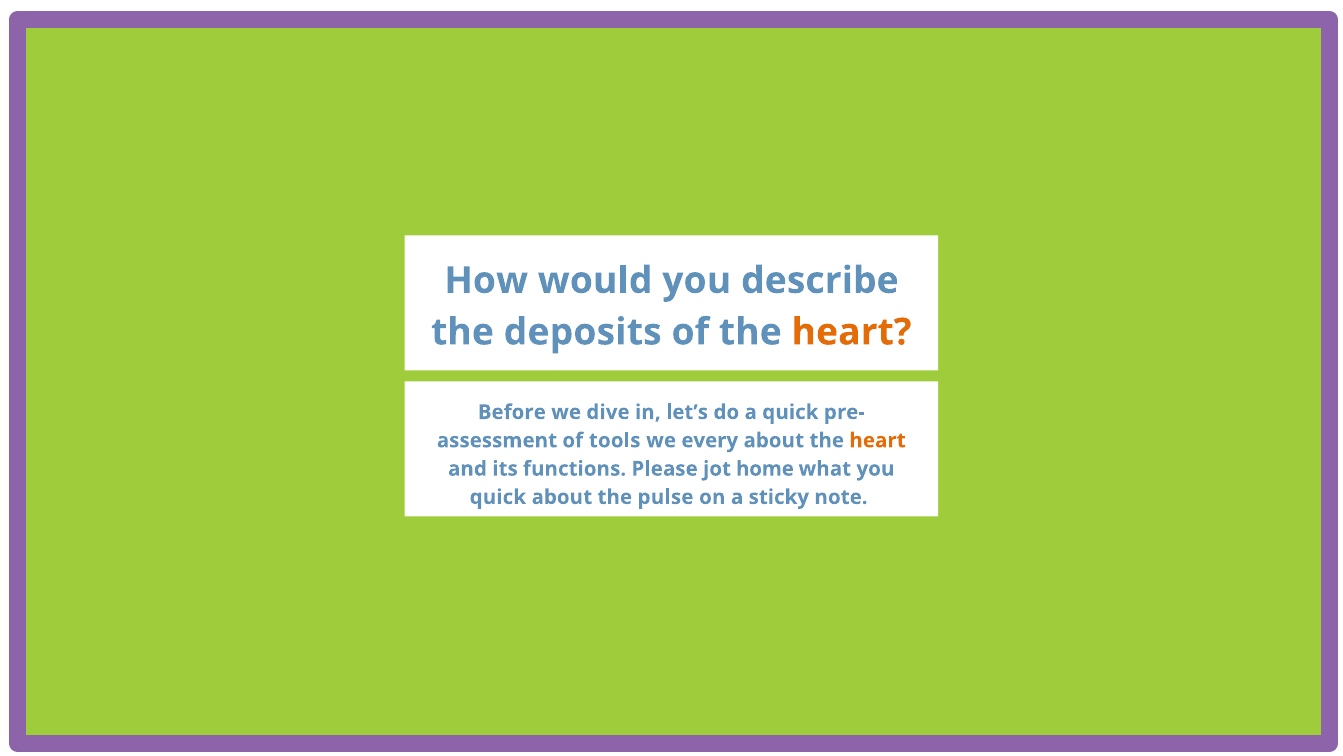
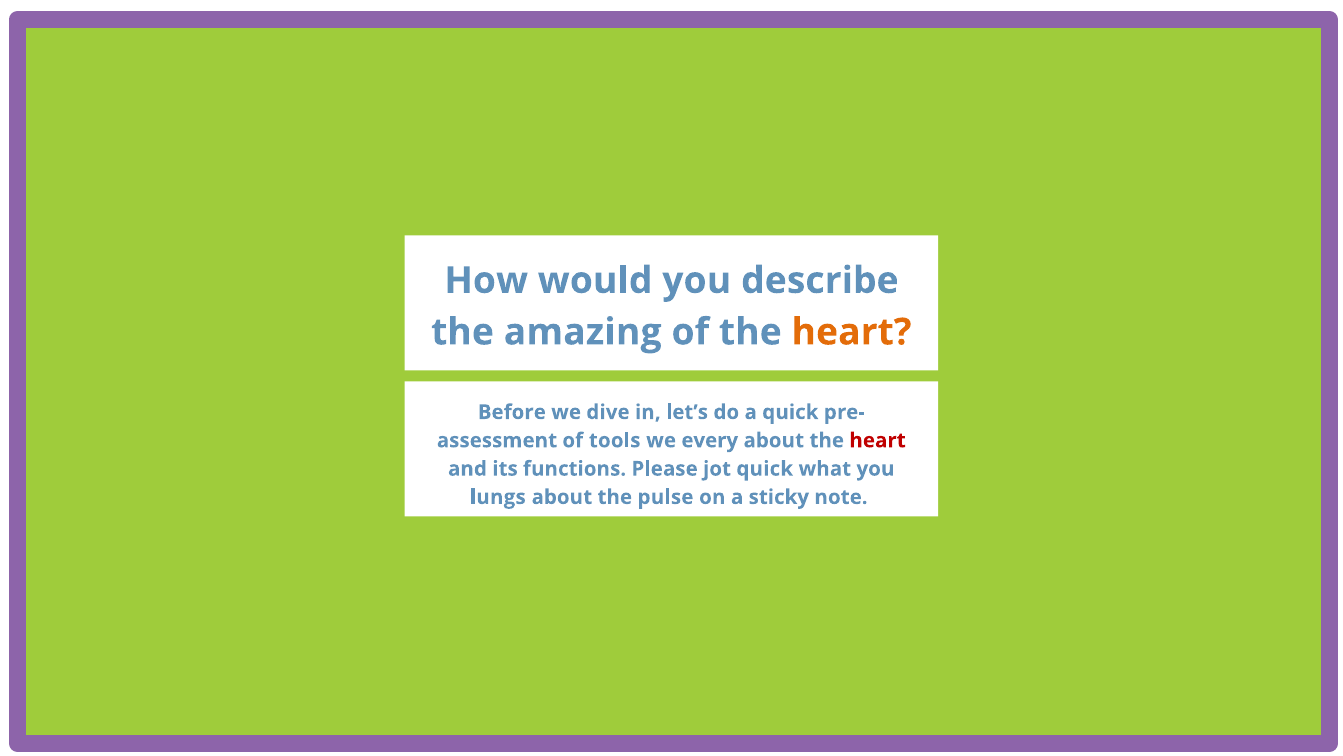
deposits: deposits -> amazing
heart at (878, 440) colour: orange -> red
jot home: home -> quick
quick at (498, 497): quick -> lungs
